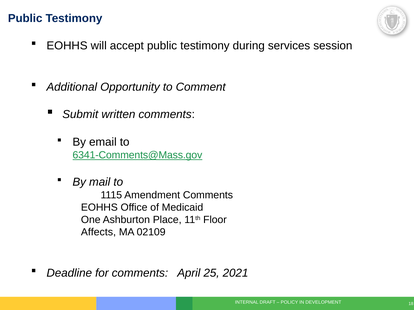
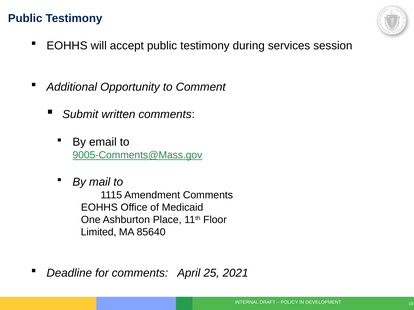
6341-Comments@Mass.gov: 6341-Comments@Mass.gov -> 9005-Comments@Mass.gov
Affects: Affects -> Limited
02109: 02109 -> 85640
